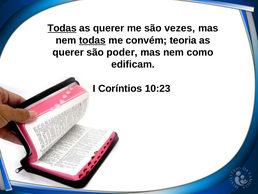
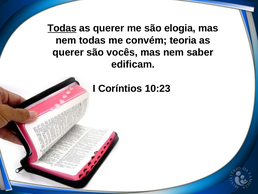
vezes: vezes -> elogia
todas at (92, 40) underline: present -> none
poder: poder -> vocês
como: como -> saber
